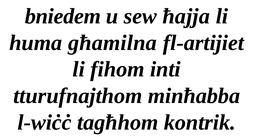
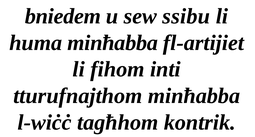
ħajja: ħajja -> ssibu
huma għamilna: għamilna -> minħabba
